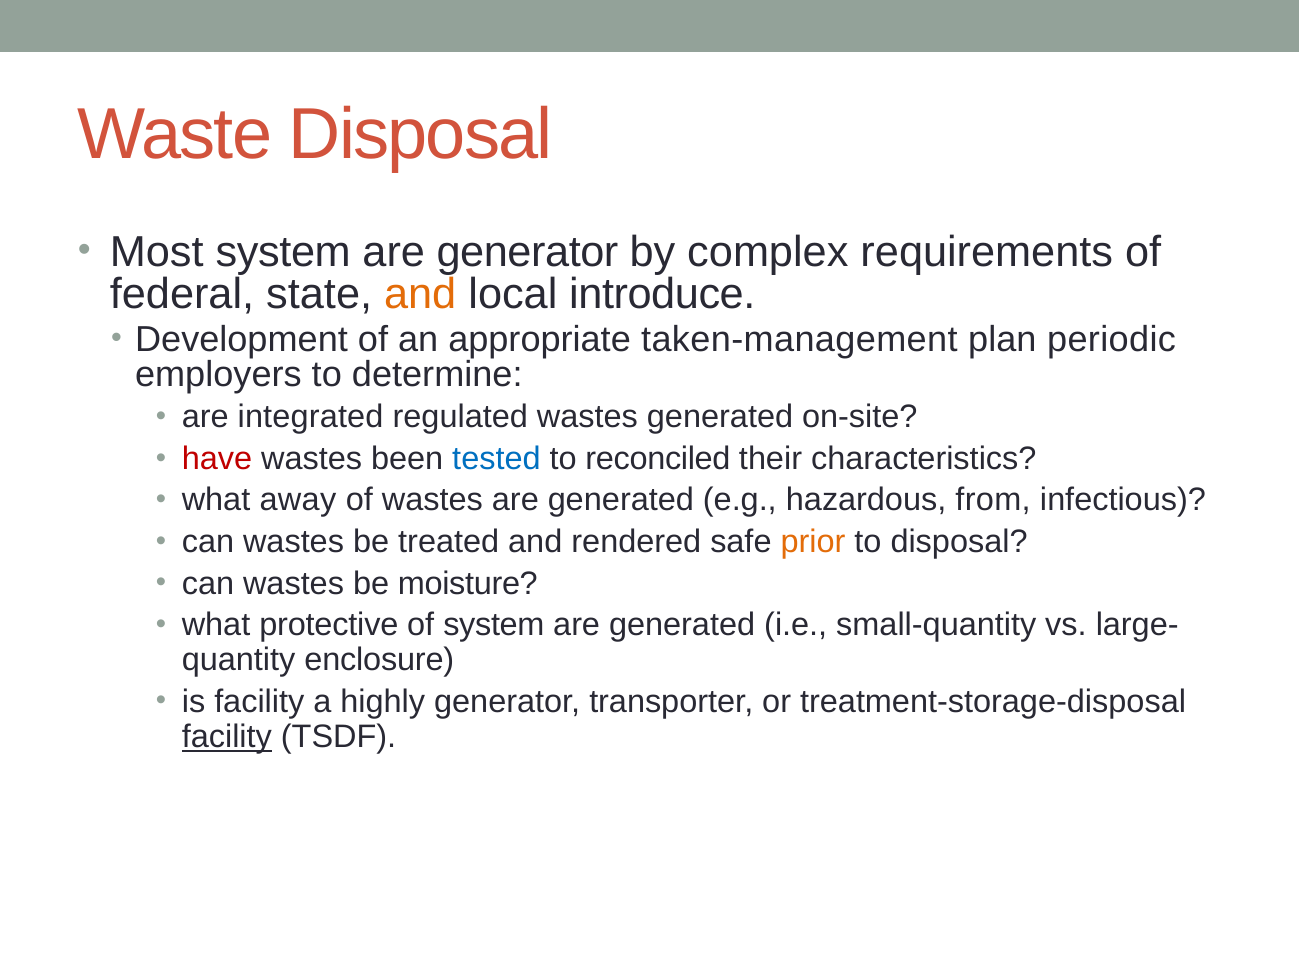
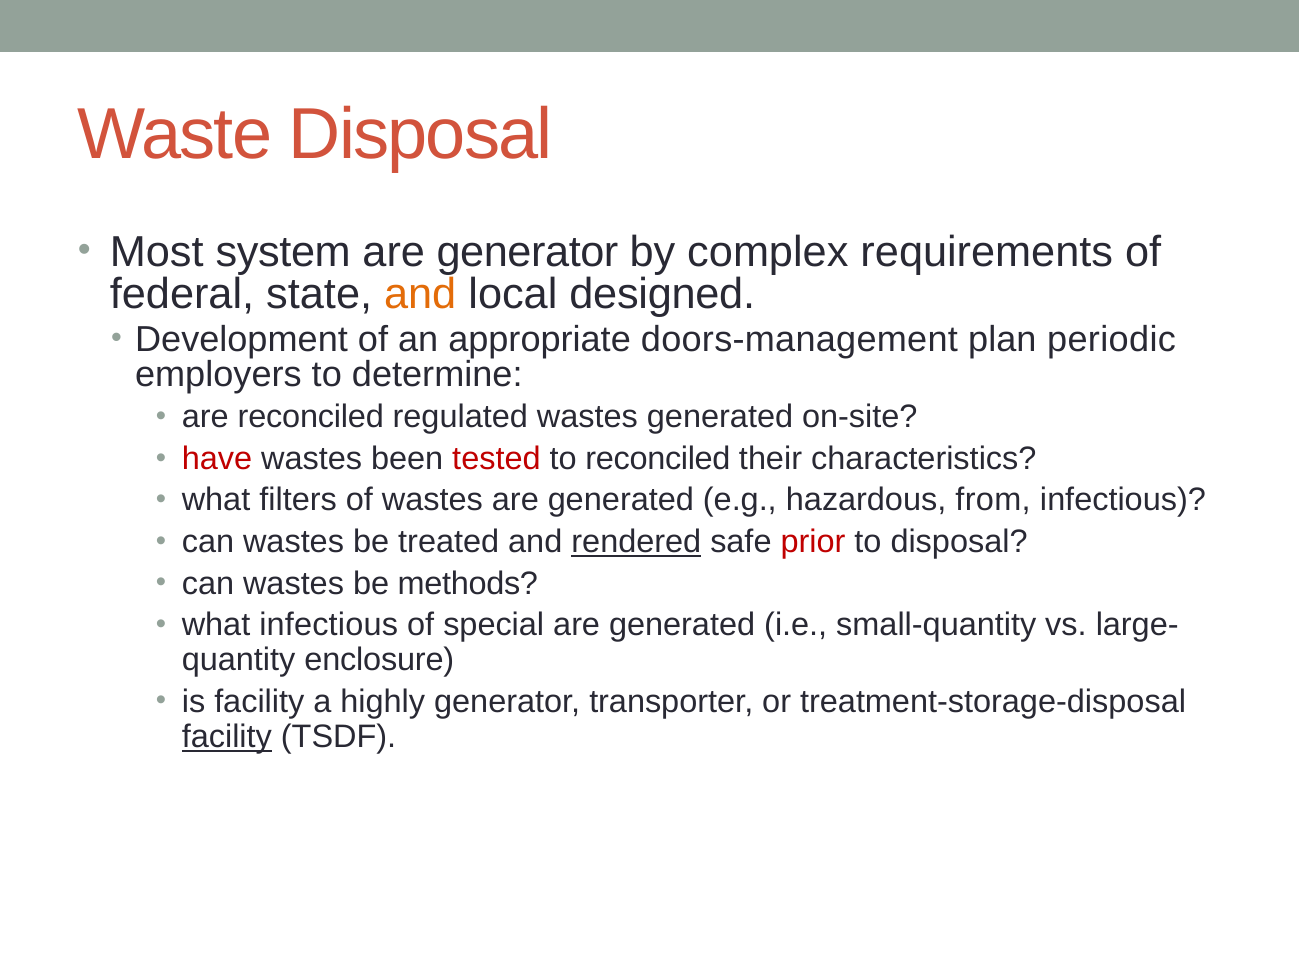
introduce: introduce -> designed
taken-management: taken-management -> doors-management
are integrated: integrated -> reconciled
tested colour: blue -> red
away: away -> filters
rendered underline: none -> present
prior colour: orange -> red
moisture: moisture -> methods
what protective: protective -> infectious
of system: system -> special
